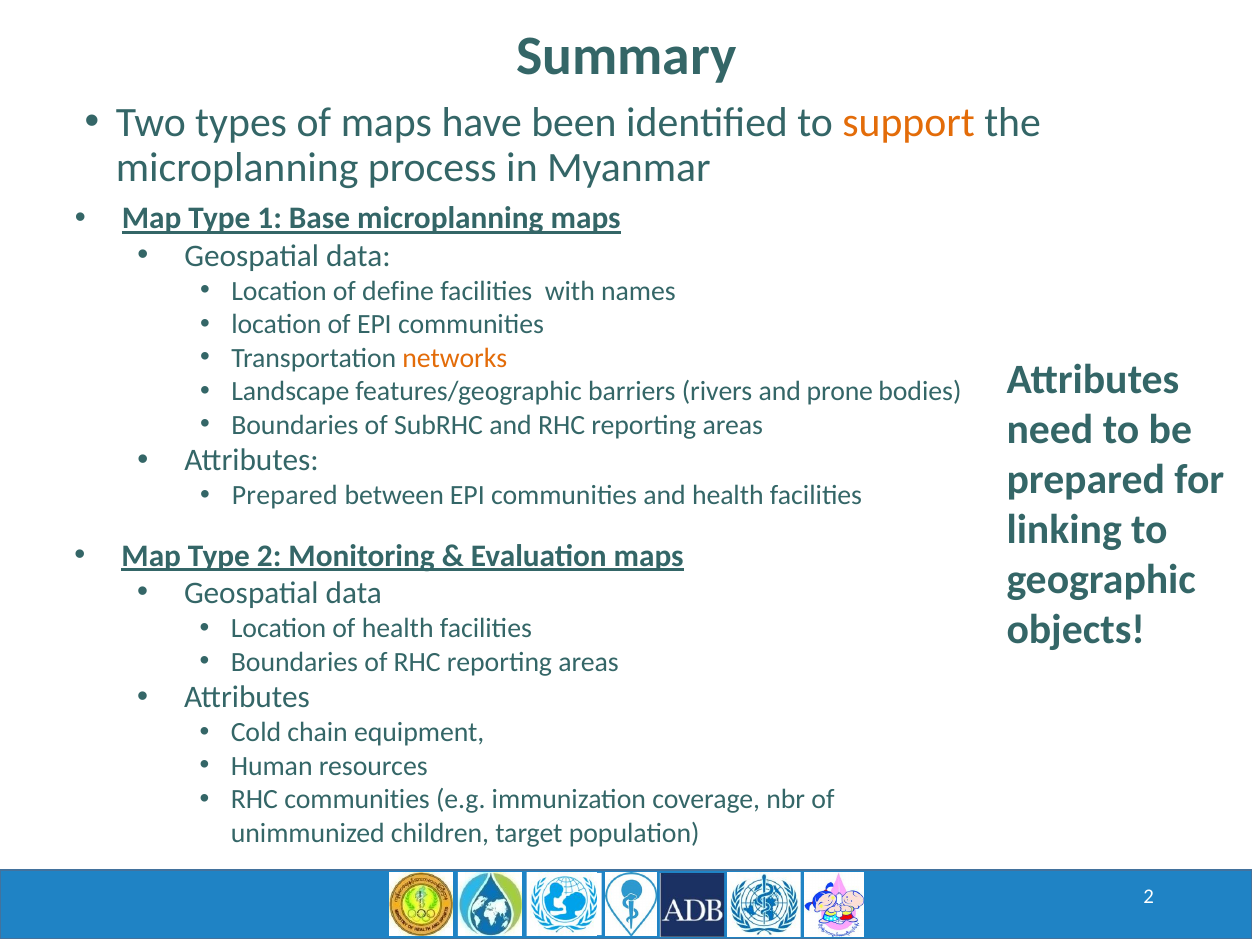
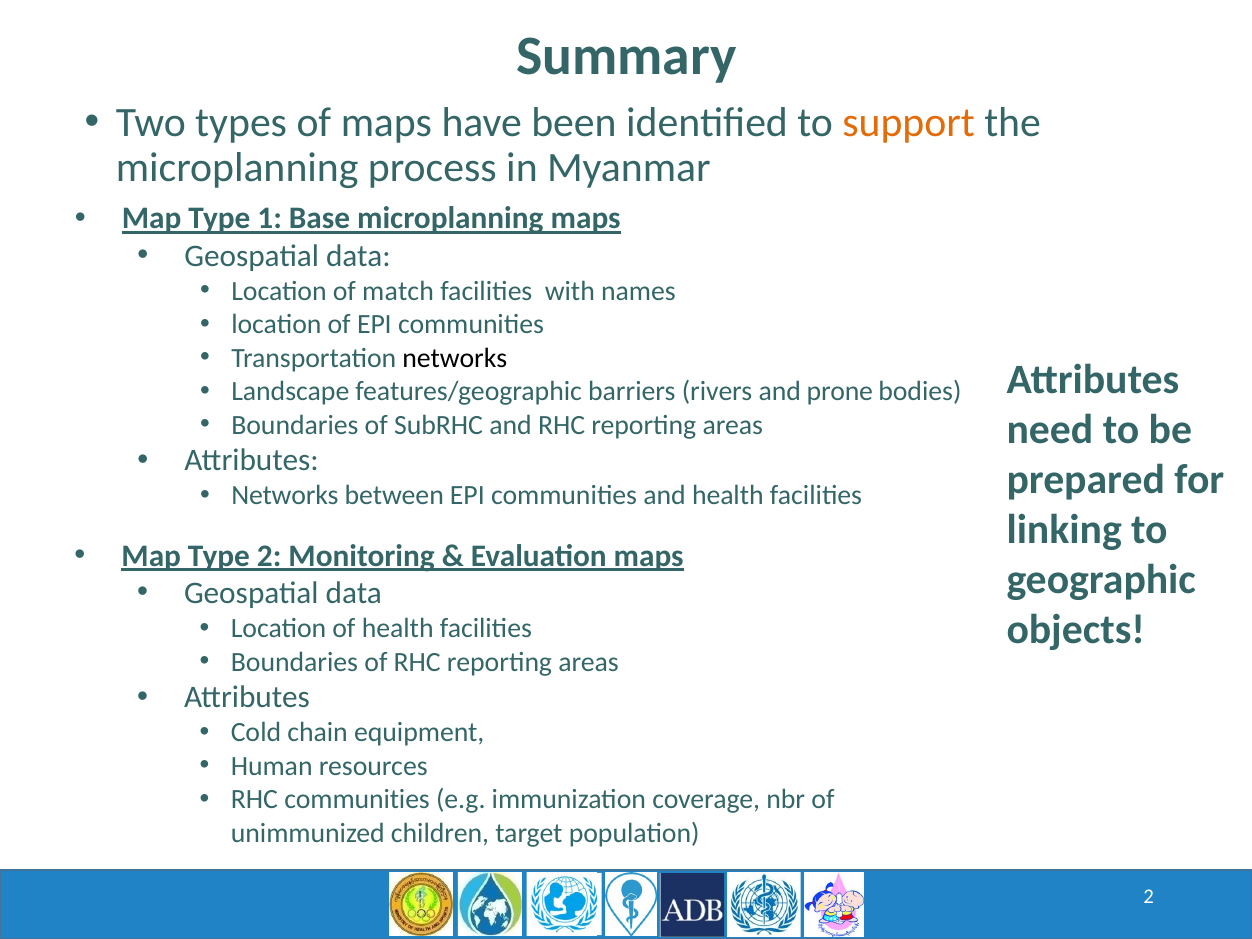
define: define -> match
networks at (455, 358) colour: orange -> black
Prepared at (285, 496): Prepared -> Networks
